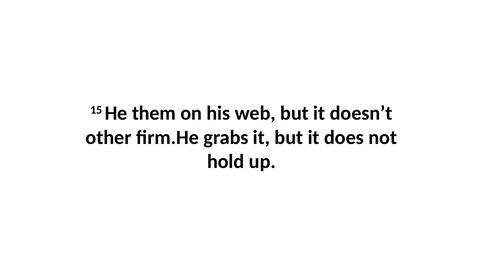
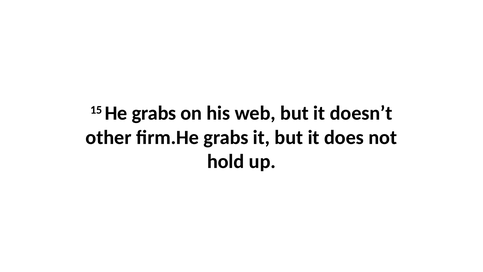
He them: them -> grabs
